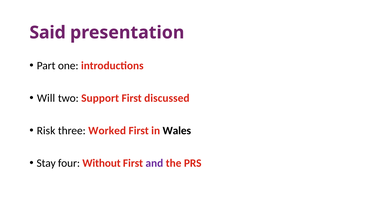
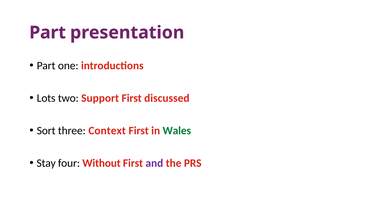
Said at (48, 33): Said -> Part
Will: Will -> Lots
Risk: Risk -> Sort
Worked: Worked -> Context
Wales colour: black -> green
